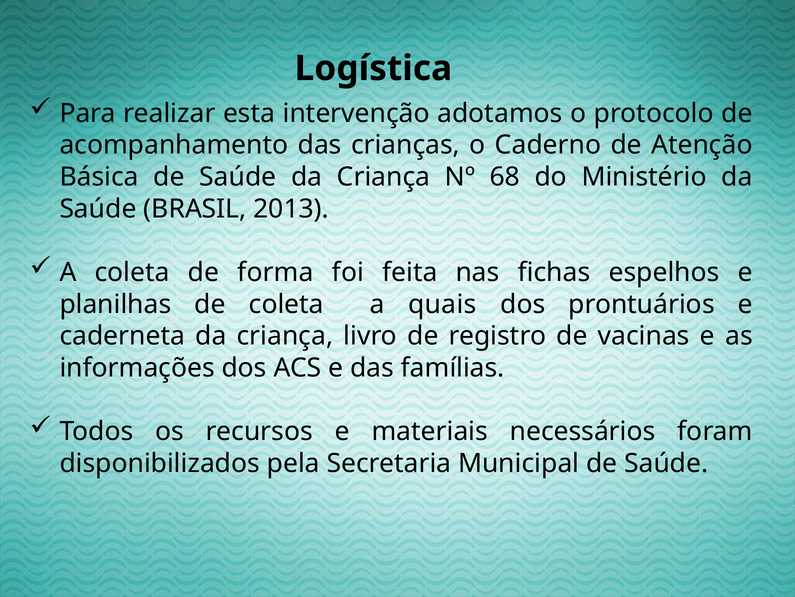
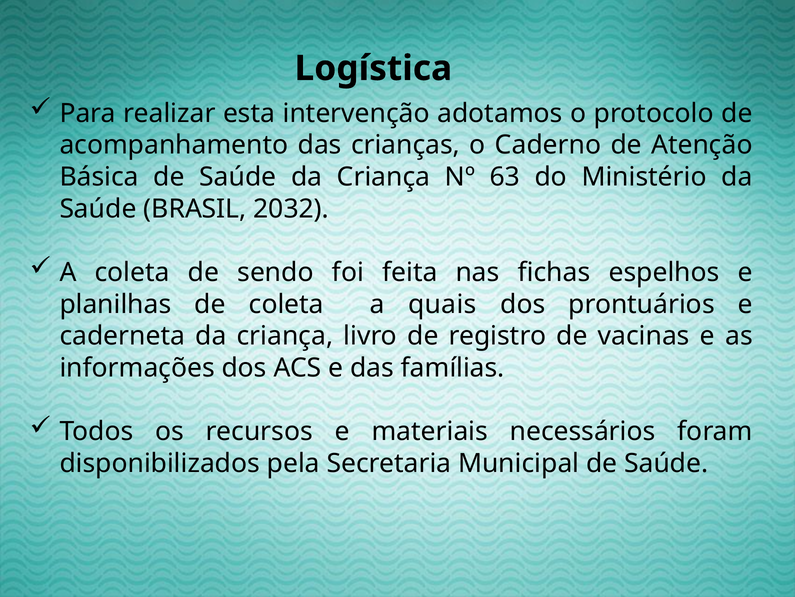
68: 68 -> 63
2013: 2013 -> 2032
forma: forma -> sendo
